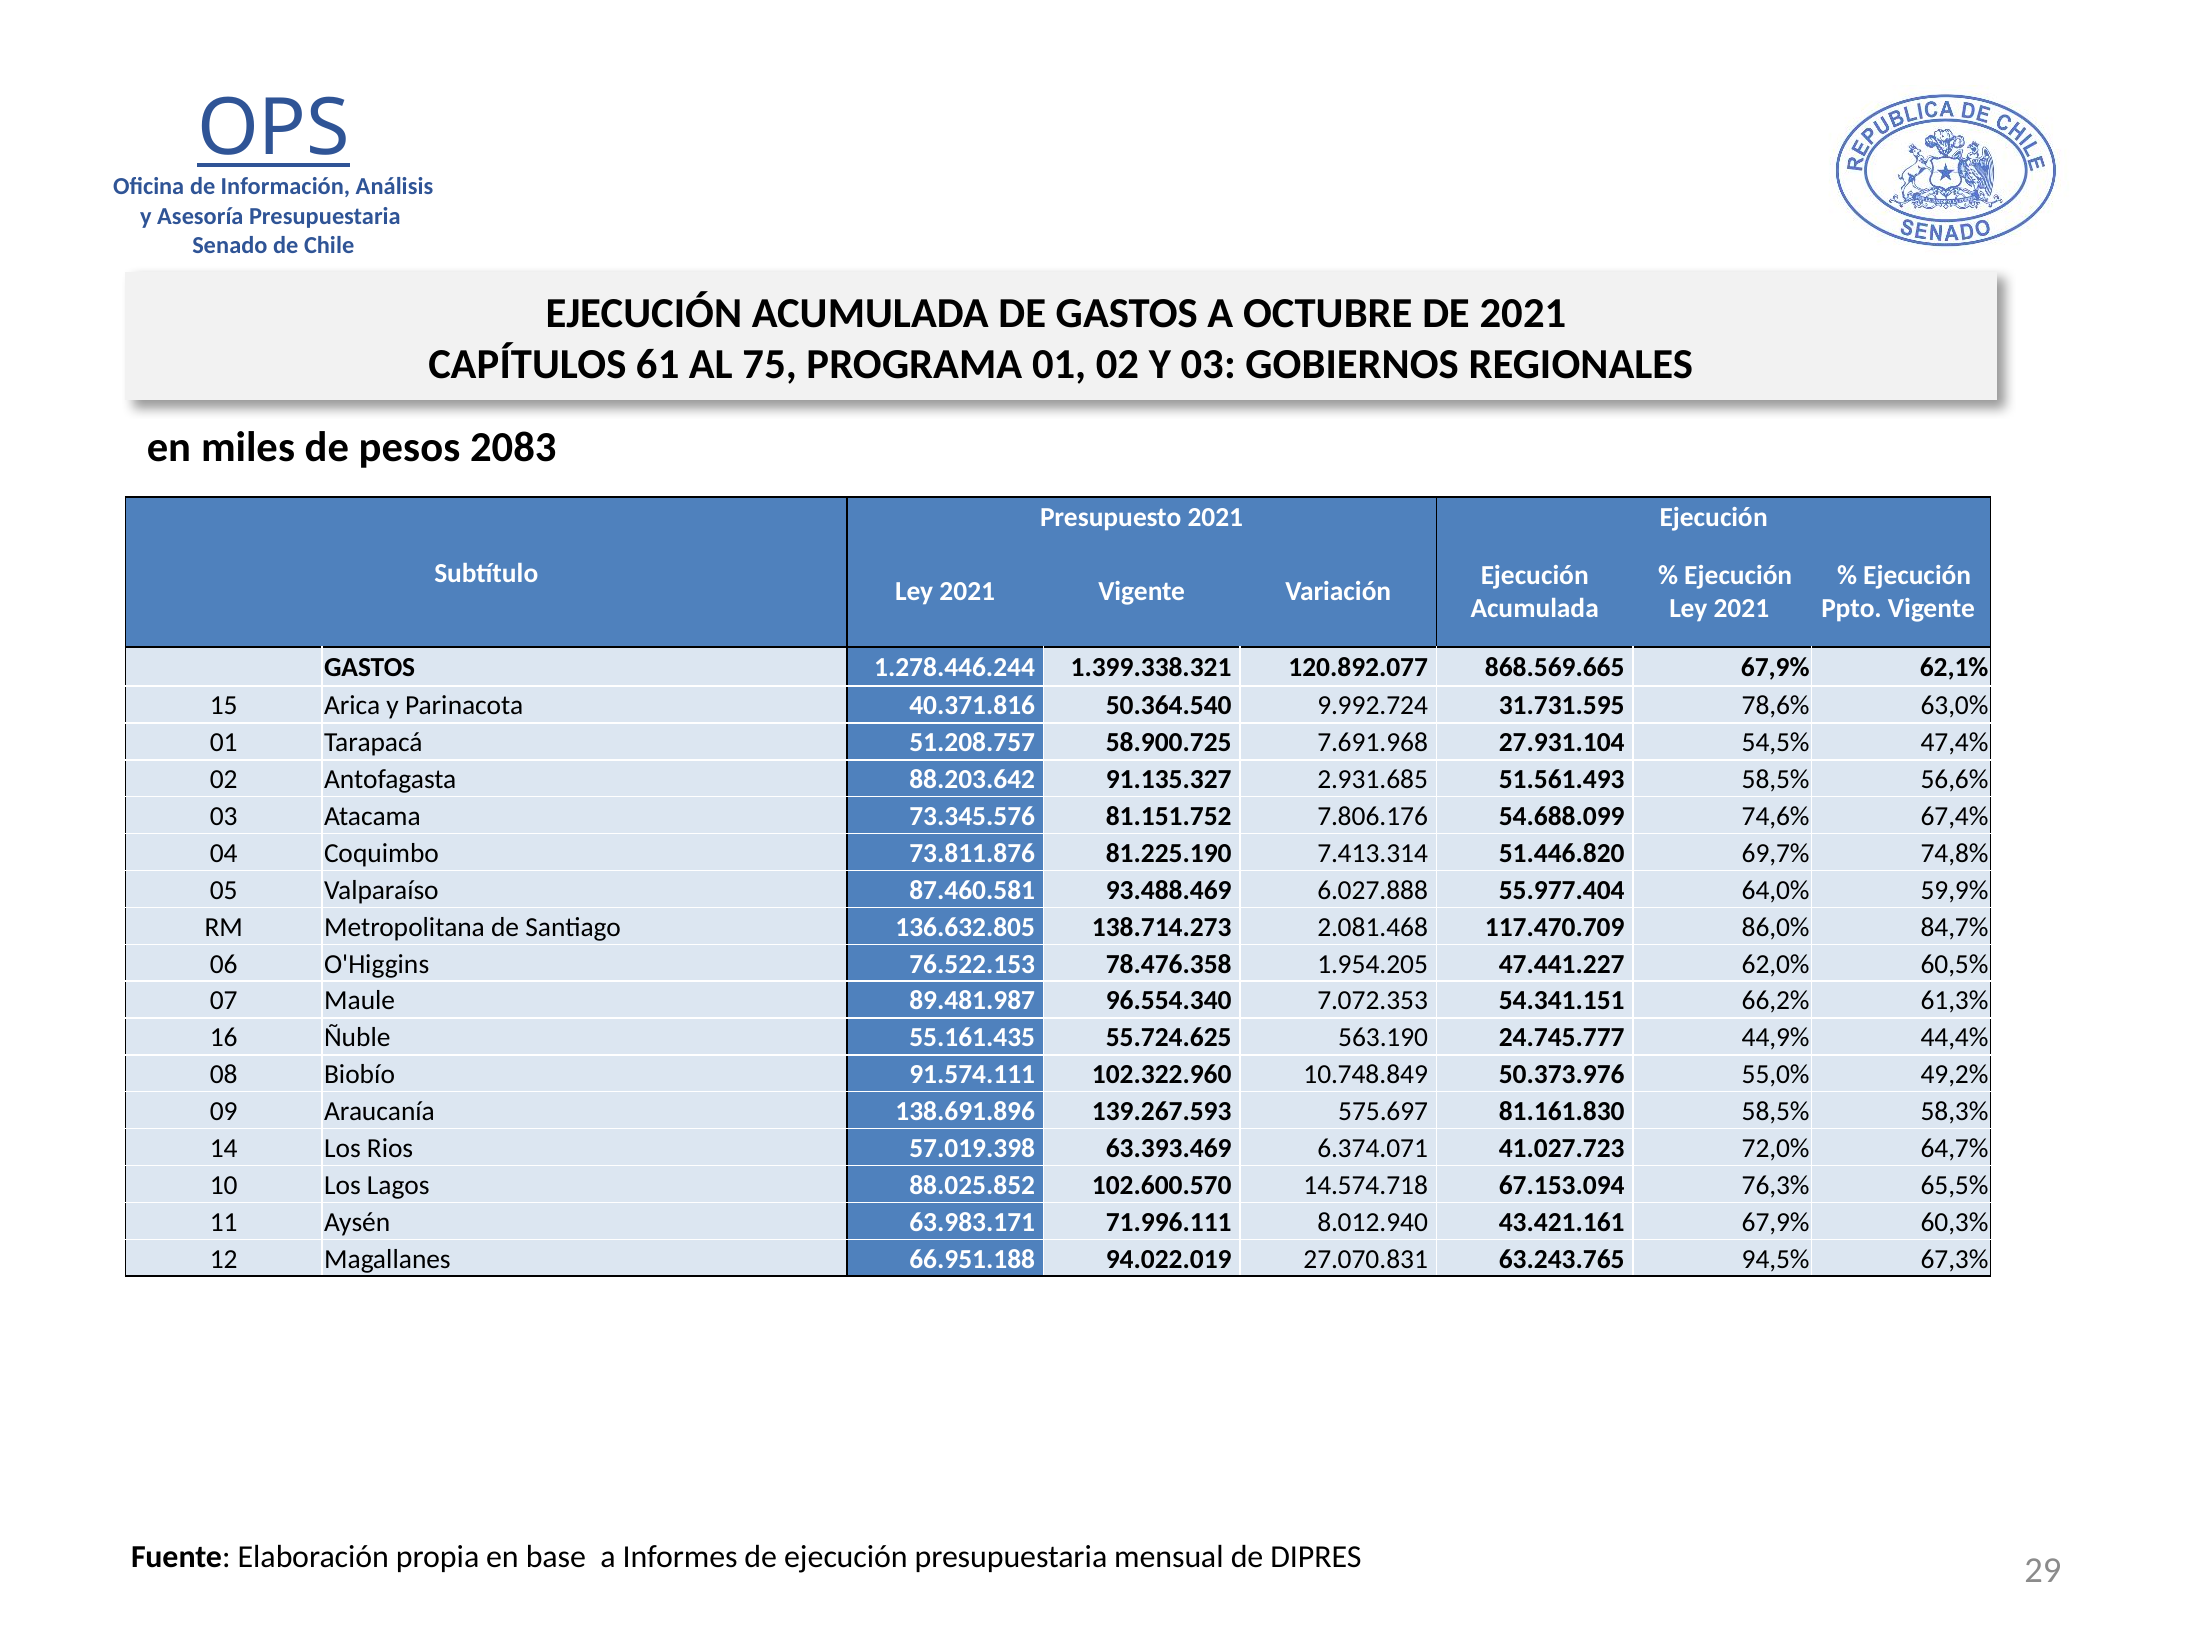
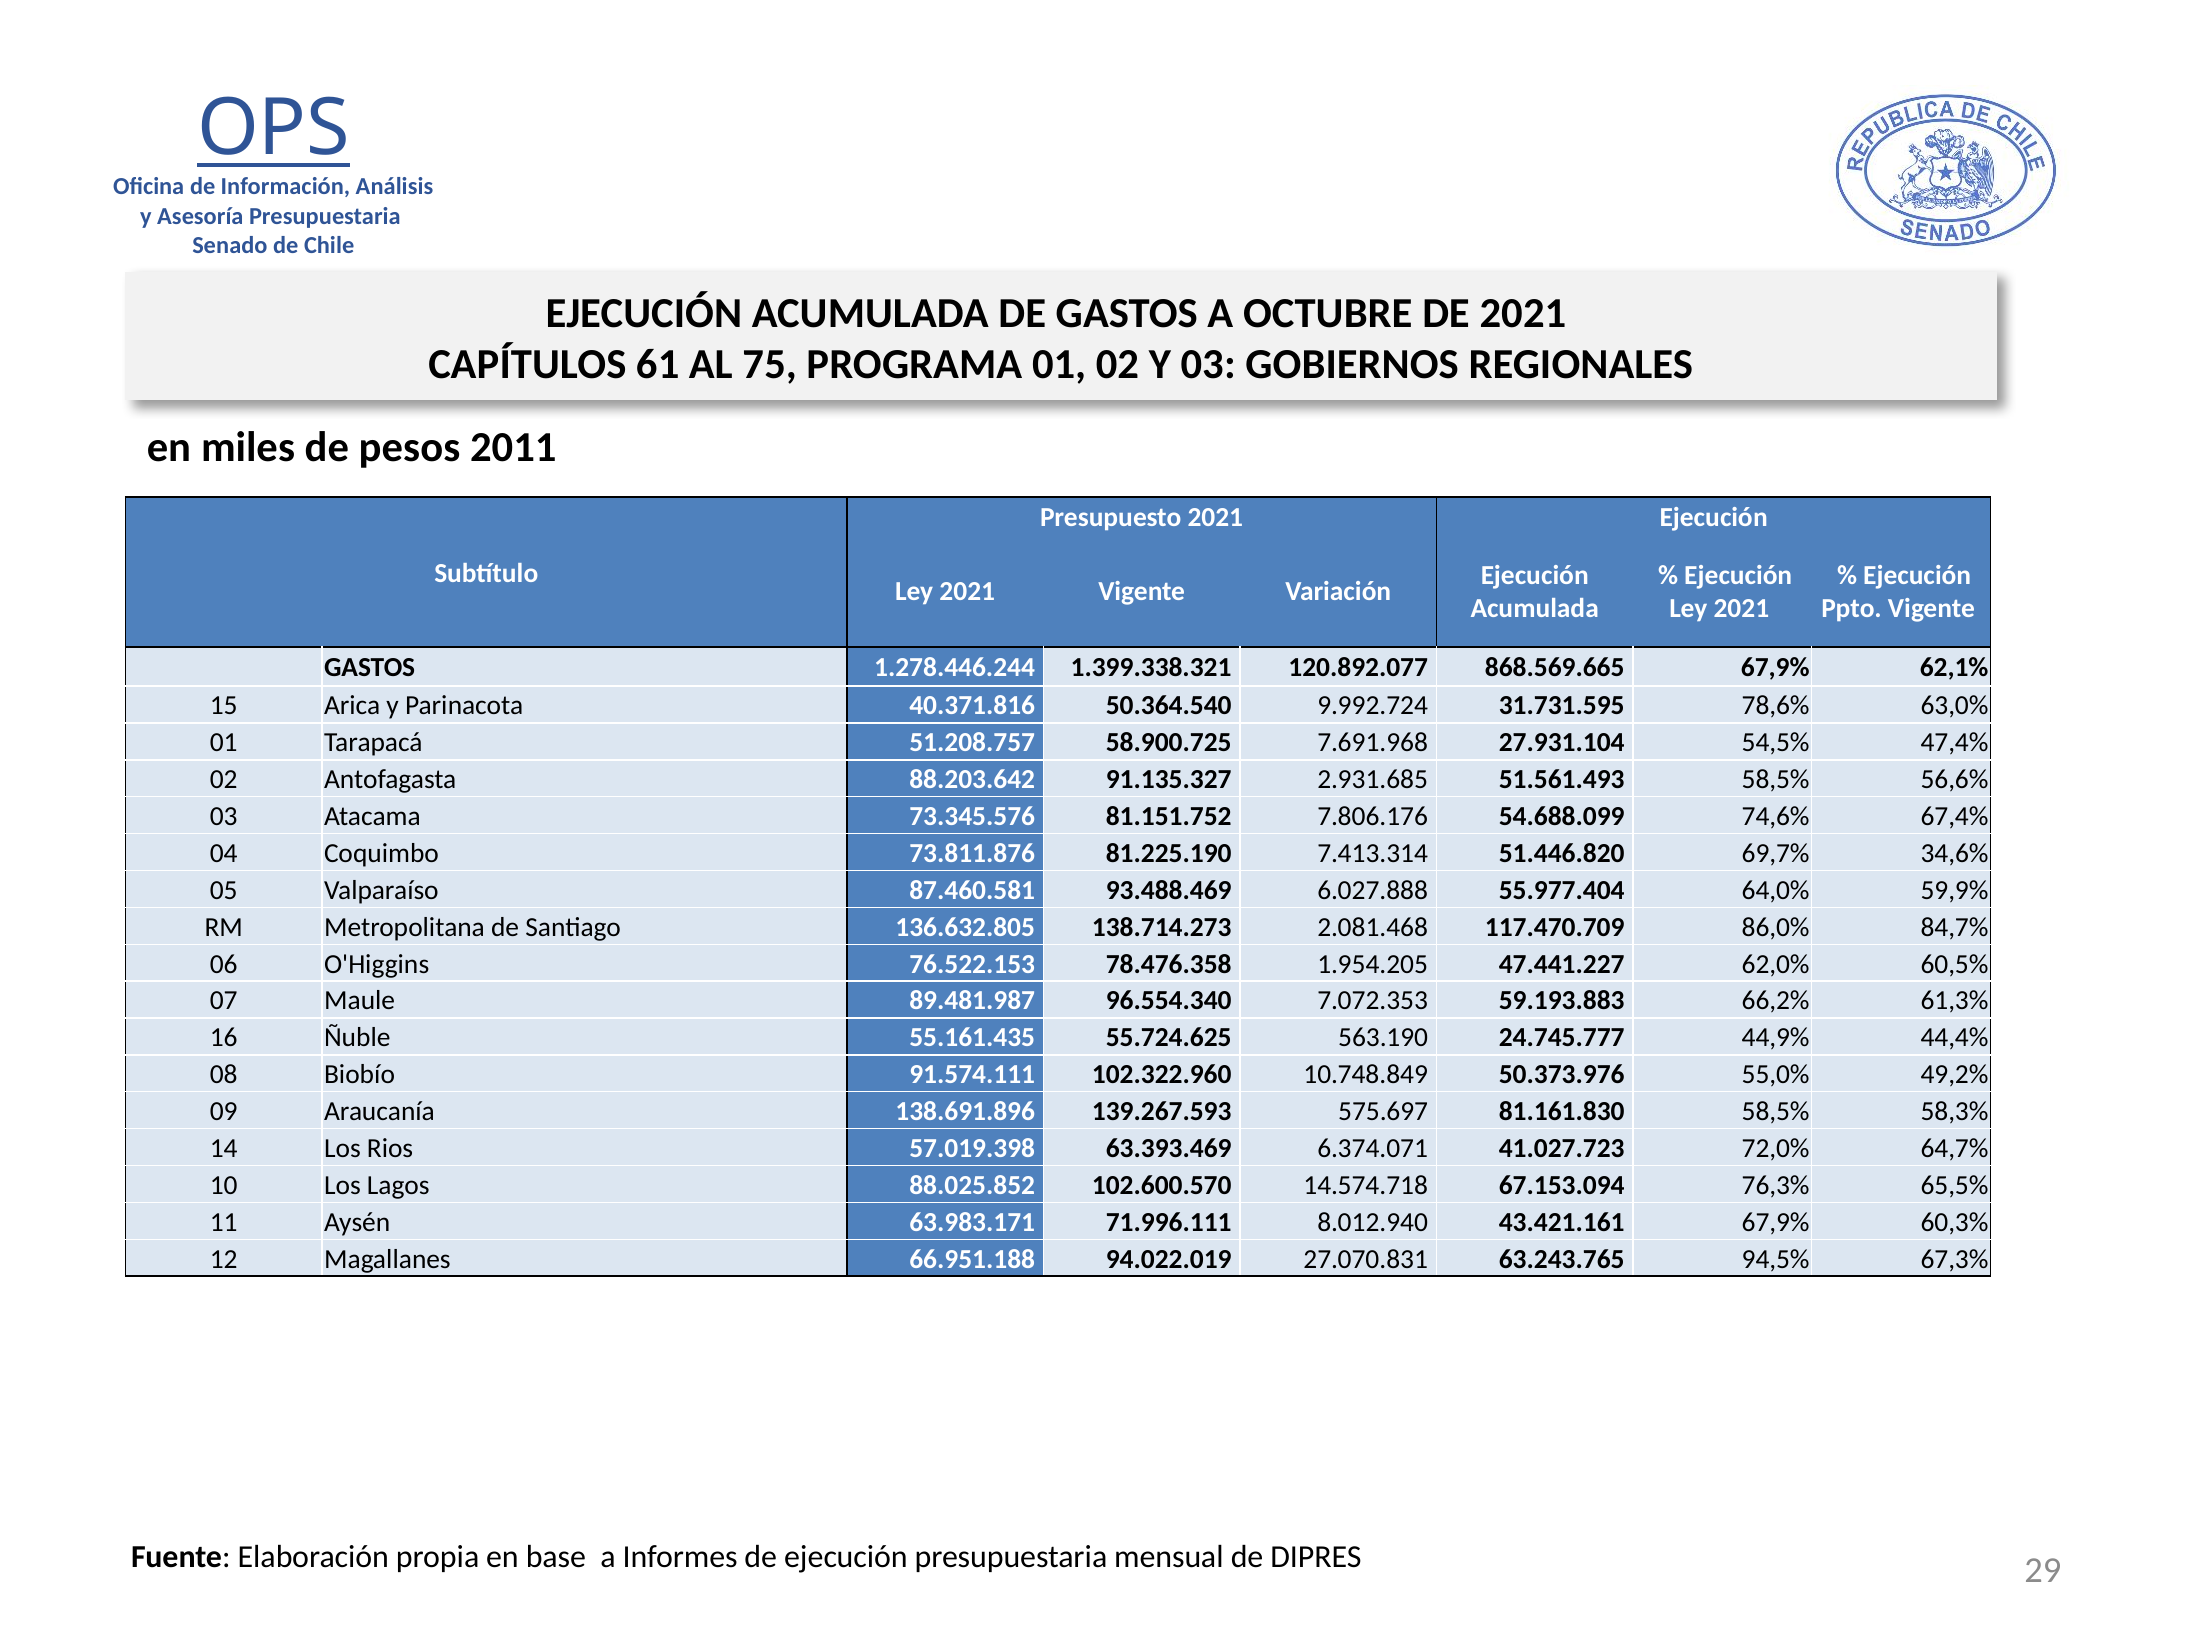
2083: 2083 -> 2011
74,8%: 74,8% -> 34,6%
54.341.151: 54.341.151 -> 59.193.883
